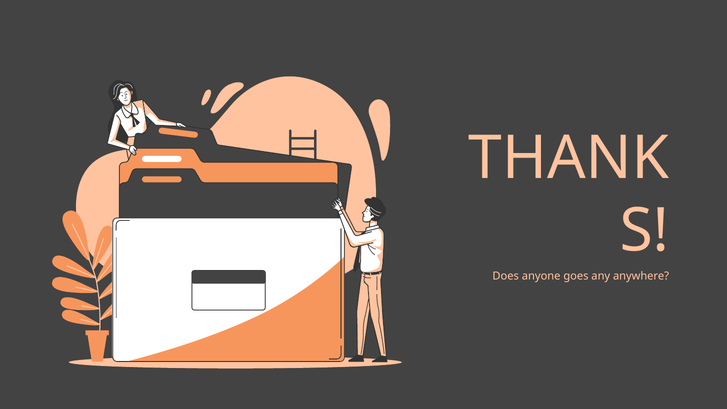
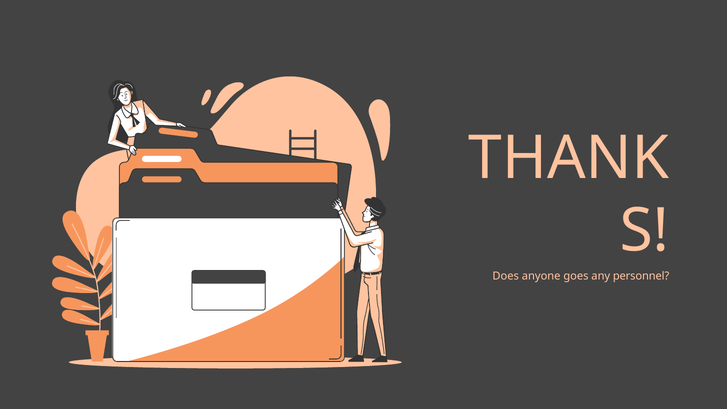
anywhere: anywhere -> personnel
